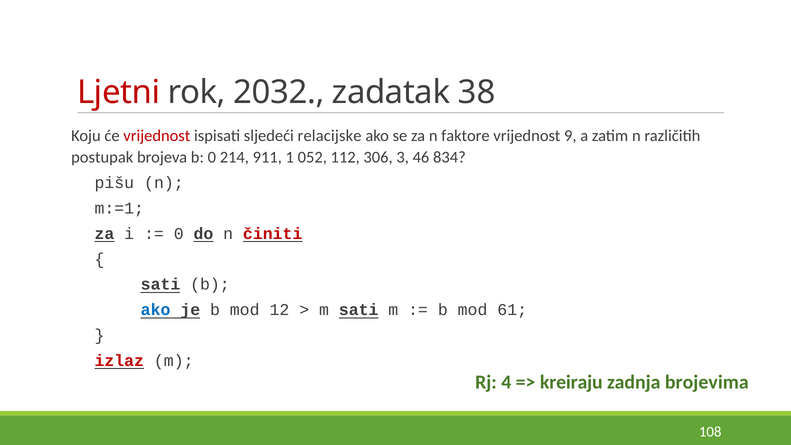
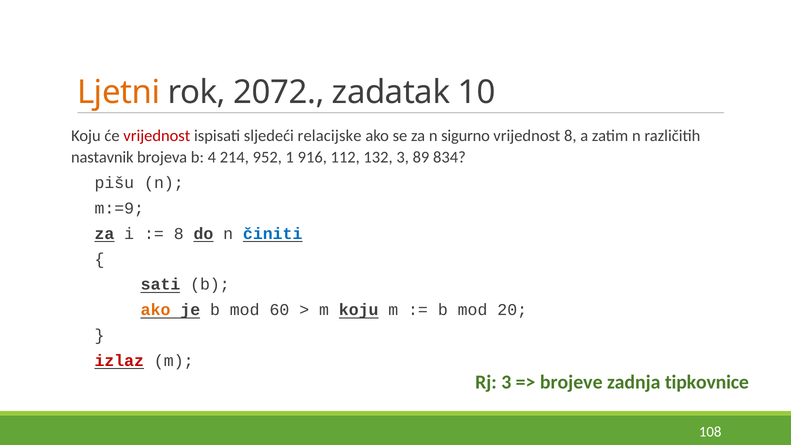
Ljetni colour: red -> orange
2032: 2032 -> 2072
38: 38 -> 10
faktore: faktore -> sigurno
vrijednost 9: 9 -> 8
postupak: postupak -> nastavnik
b 0: 0 -> 4
911: 911 -> 952
052: 052 -> 916
306: 306 -> 132
46: 46 -> 89
m:=1: m:=1 -> m:=9
0 at (179, 234): 0 -> 8
činiti colour: red -> blue
ako at (156, 310) colour: blue -> orange
12: 12 -> 60
m sati: sati -> koju
61: 61 -> 20
Rj 4: 4 -> 3
kreiraju: kreiraju -> brojeve
brojevima: brojevima -> tipkovnice
